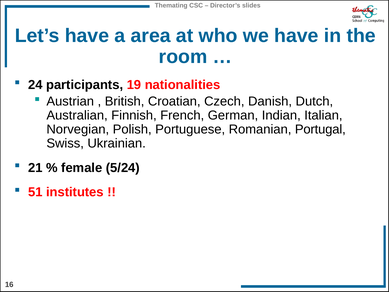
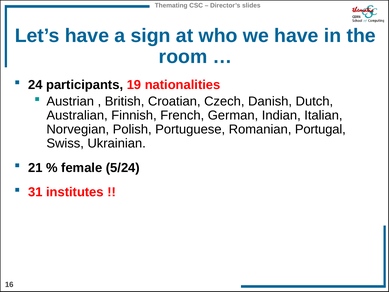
area: area -> sign
51: 51 -> 31
